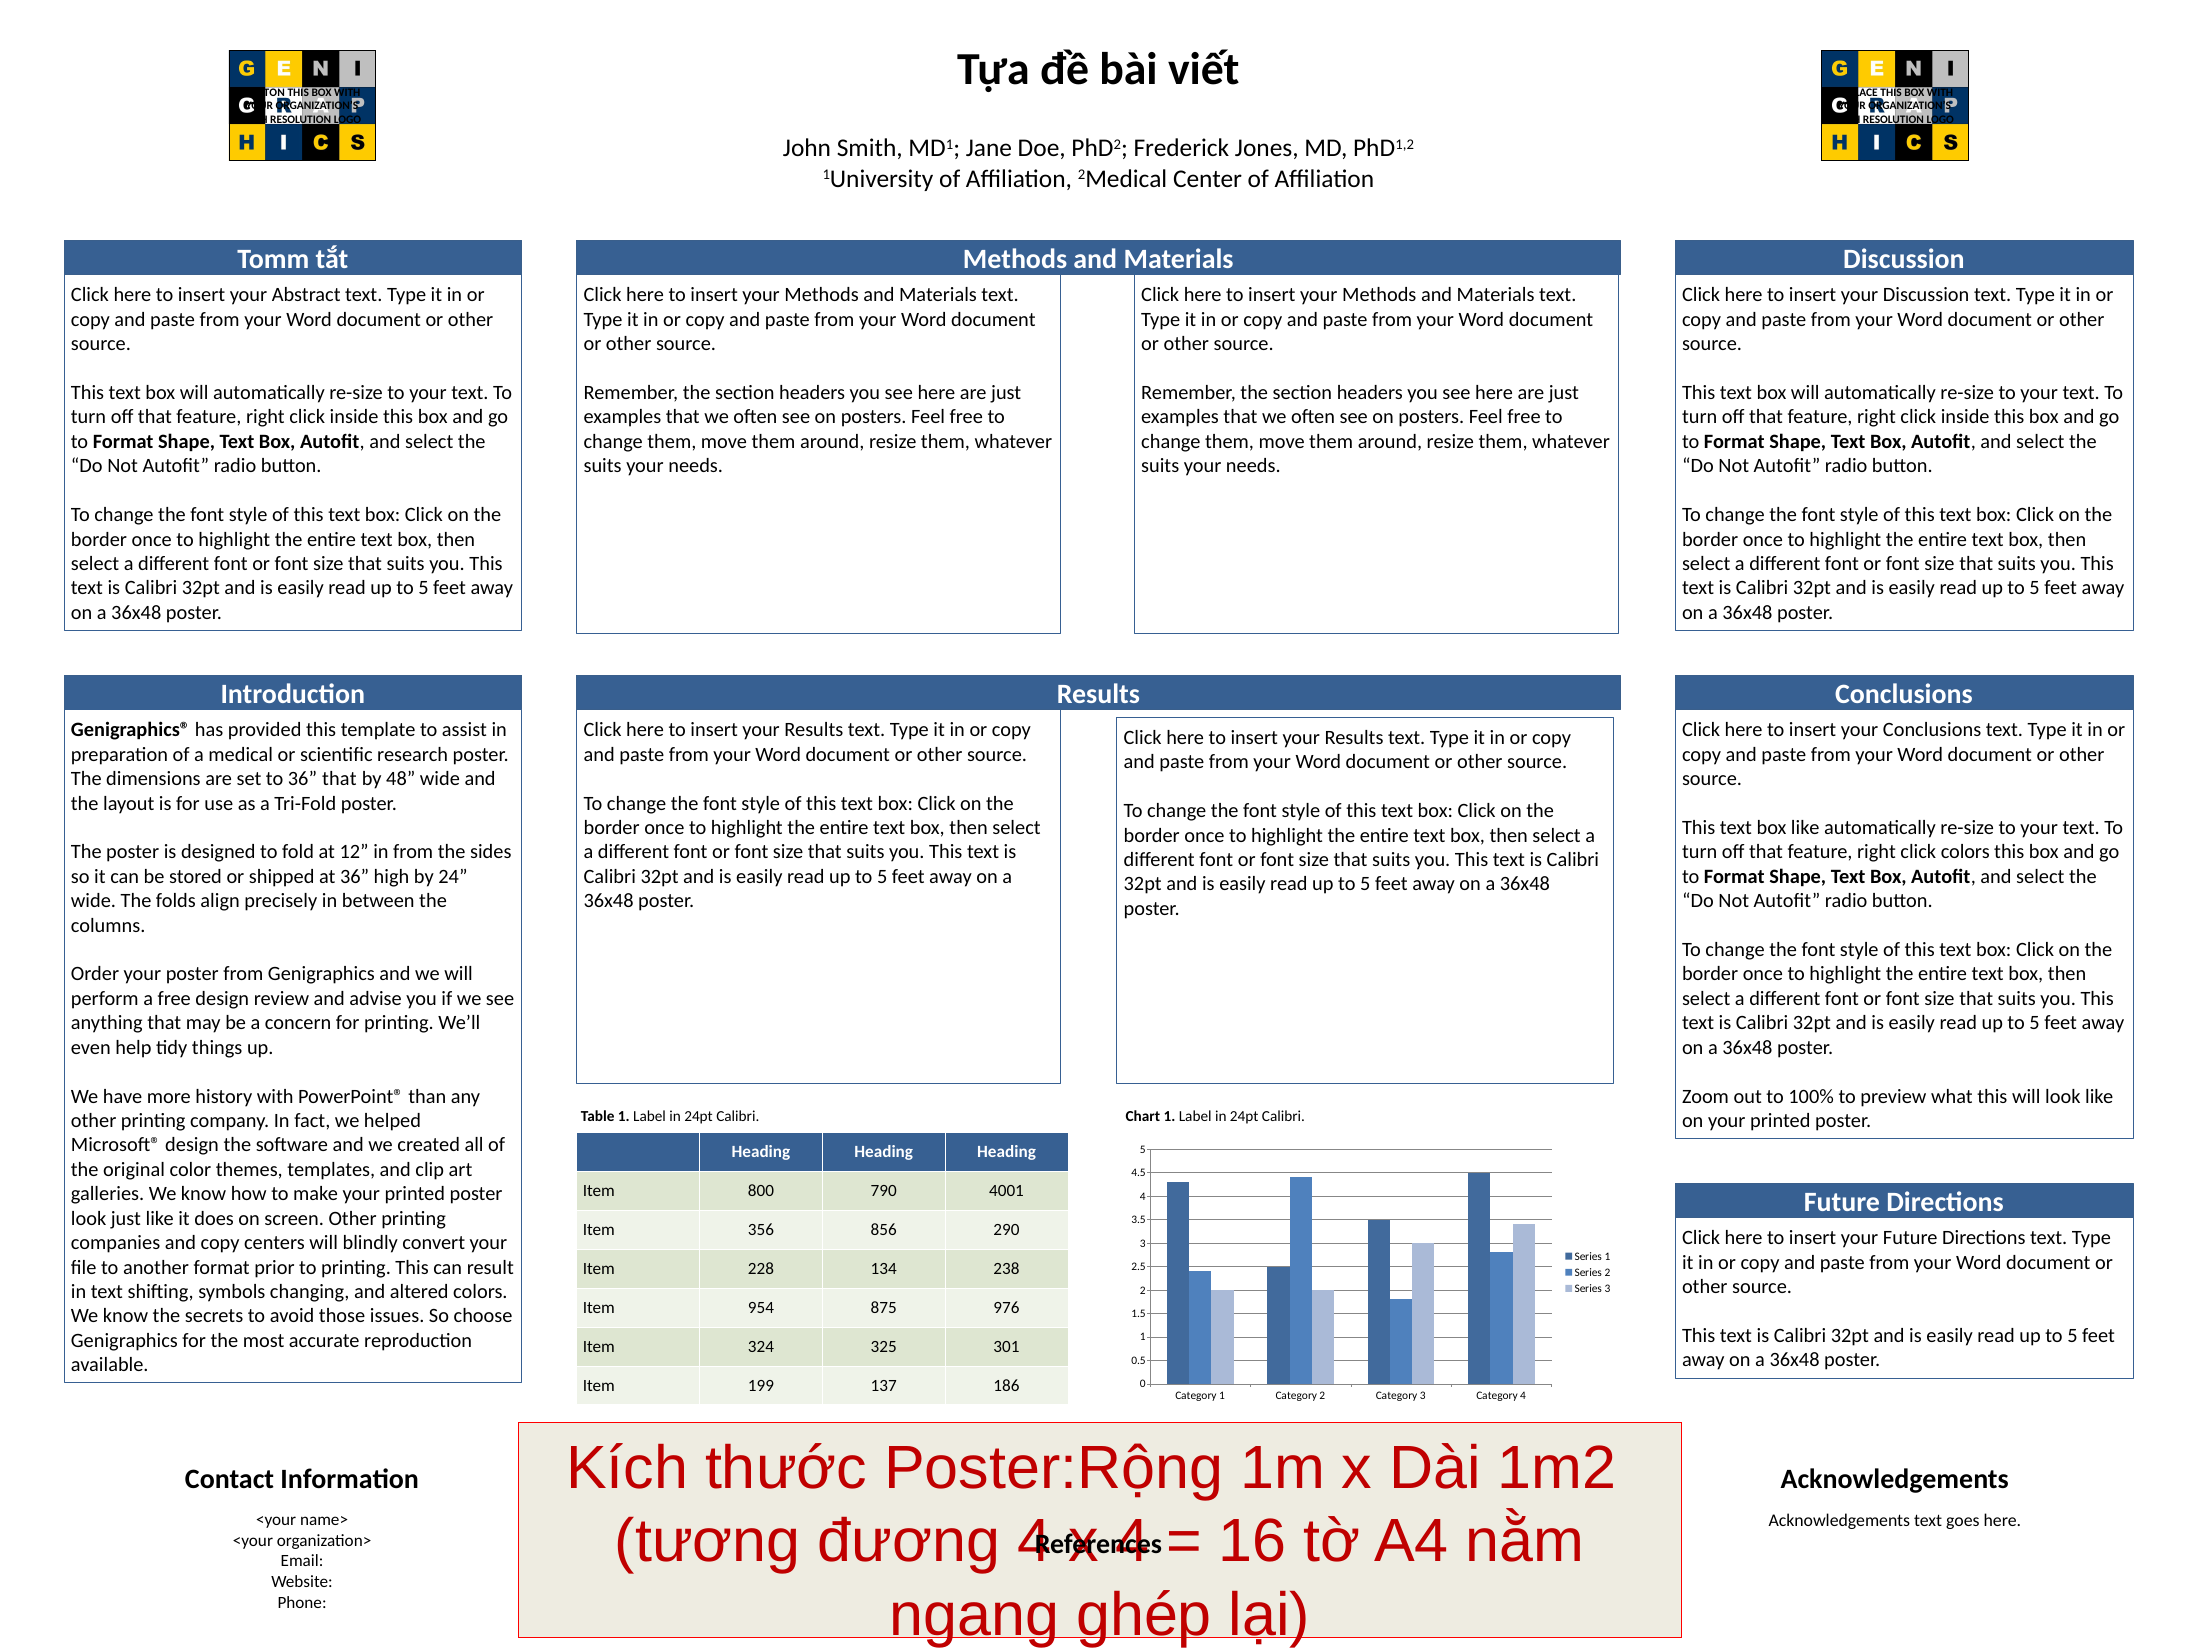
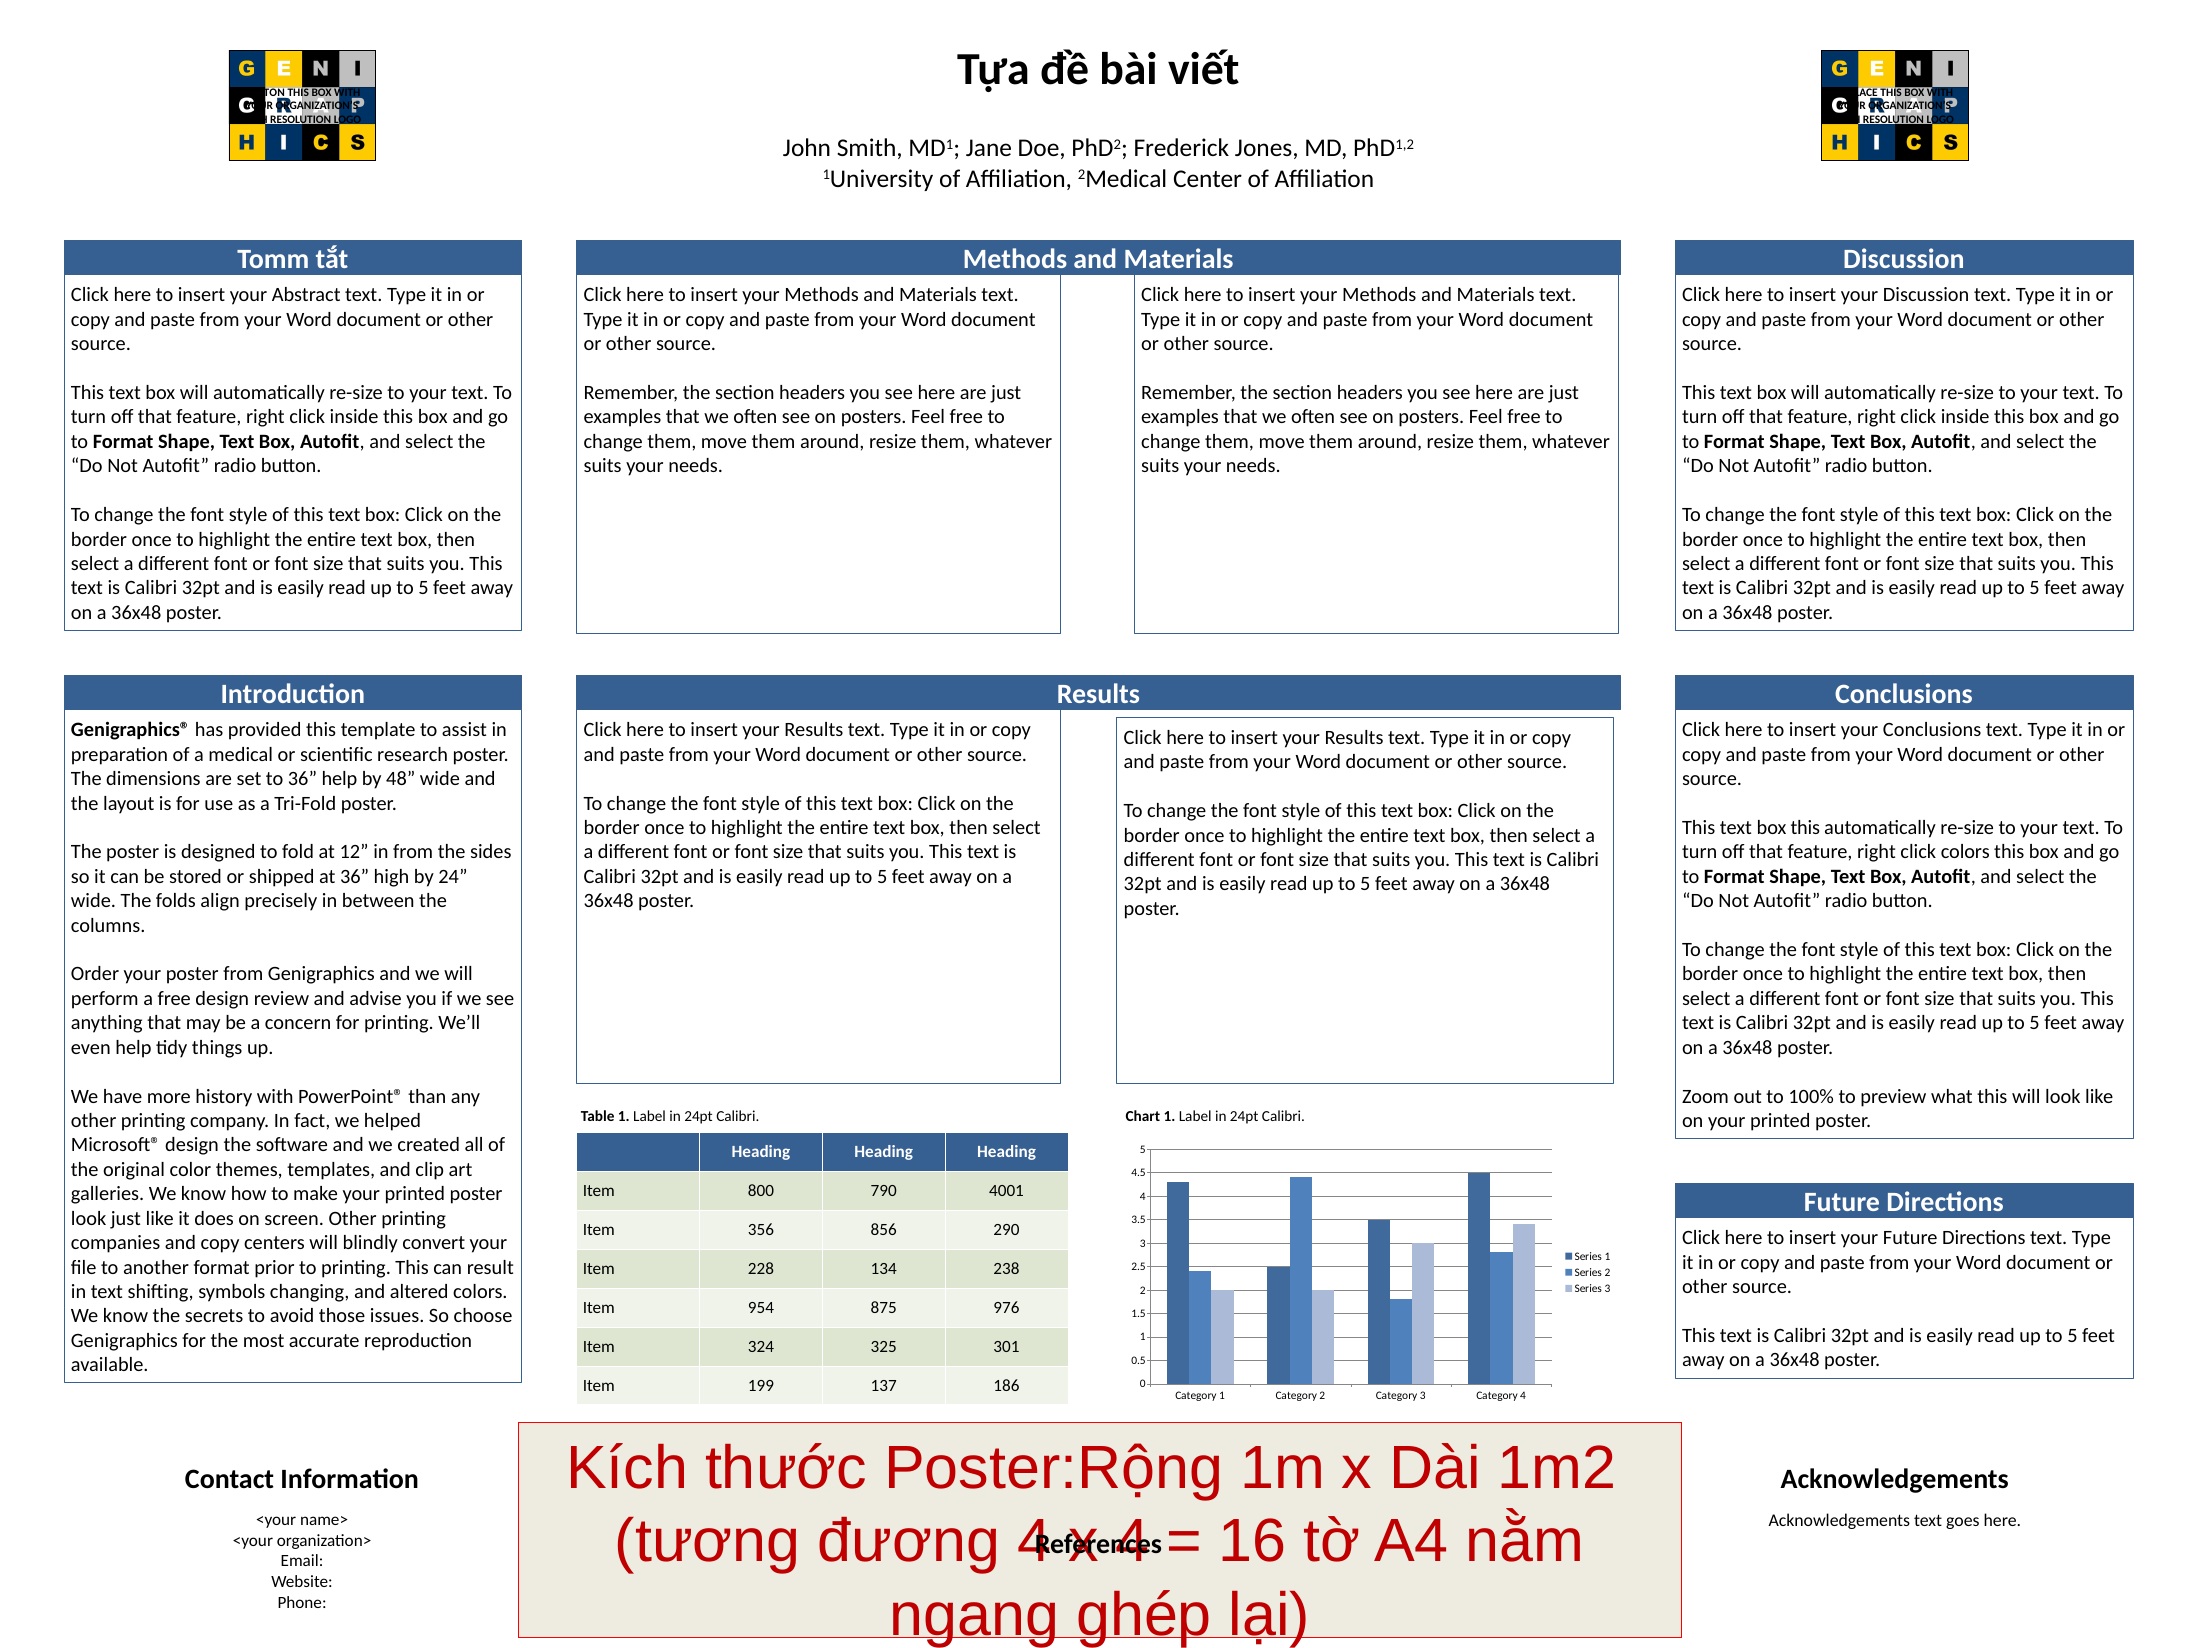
36 that: that -> help
box like: like -> this
